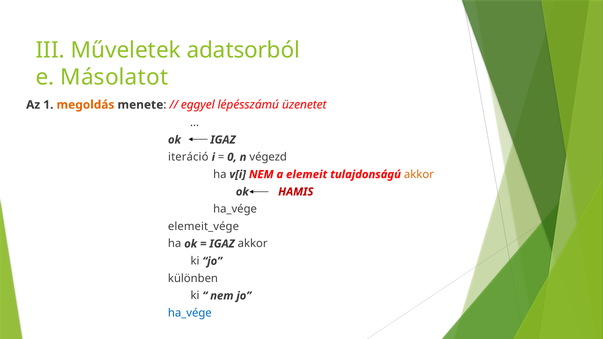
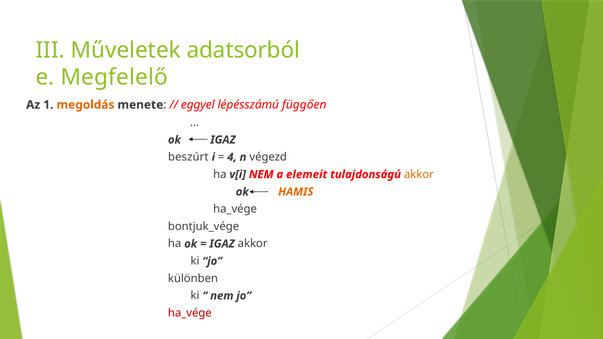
Másolatot: Másolatot -> Megfelelő
üzenetet: üzenetet -> függően
iteráció: iteráció -> beszúrt
0: 0 -> 4
HAMIS colour: red -> orange
elemeit_vége: elemeit_vége -> bontjuk_vége
ha_vége at (190, 313) colour: blue -> red
